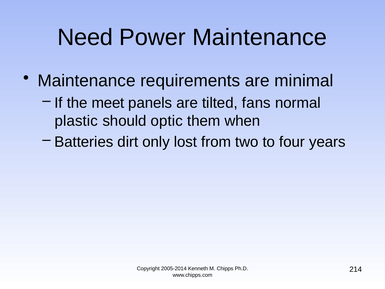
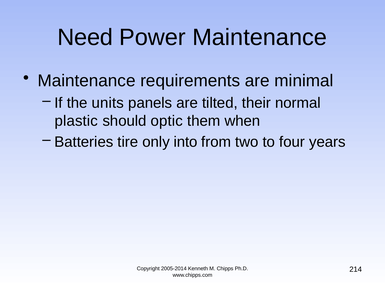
meet: meet -> units
fans: fans -> their
dirt: dirt -> tire
lost: lost -> into
